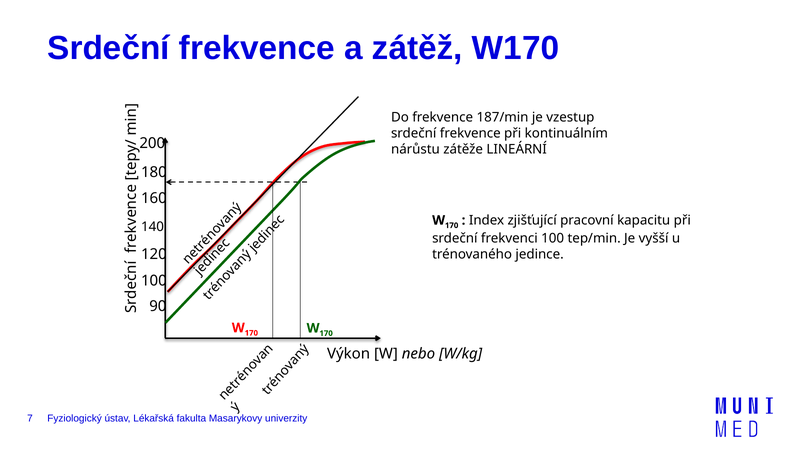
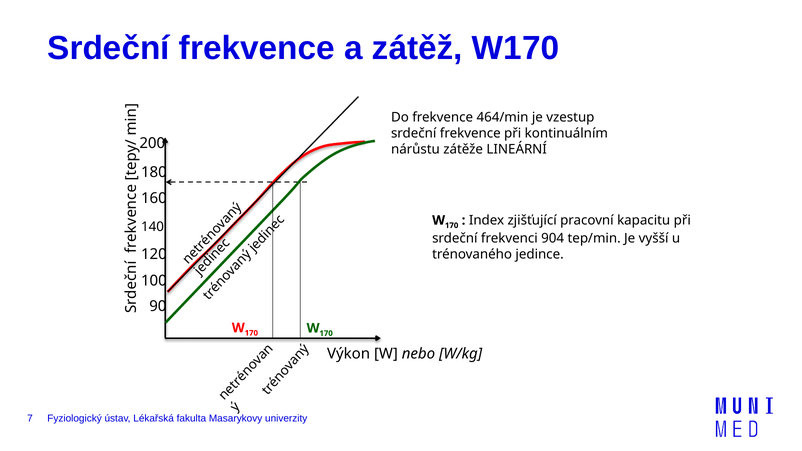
187/min: 187/min -> 464/min
frekvenci 100: 100 -> 904
